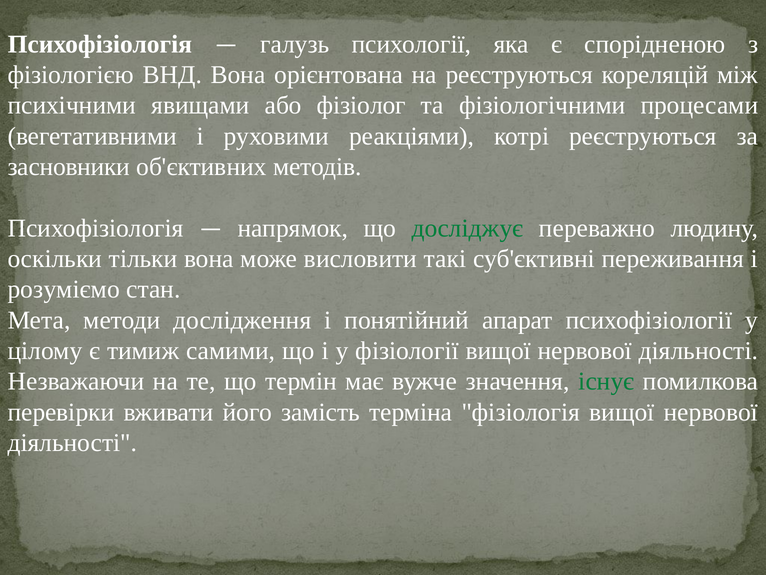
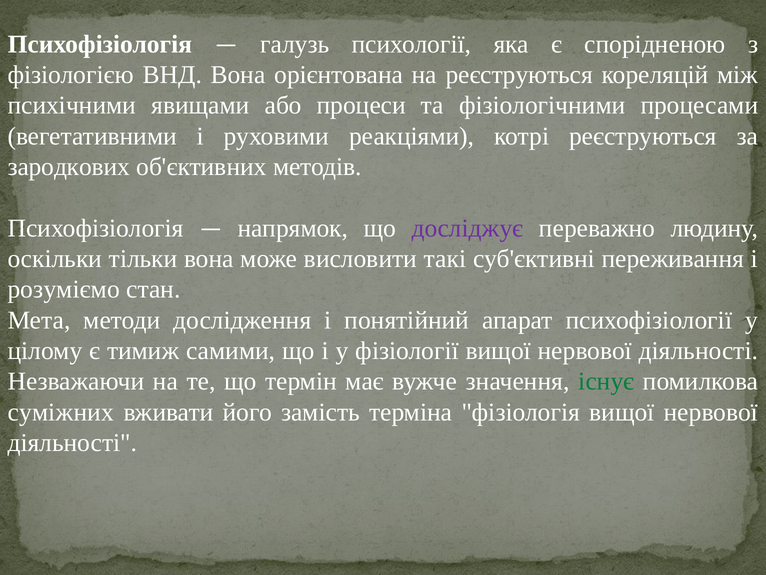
фізіолог: фізіолог -> процеси
засновники: засновники -> зародкових
досліджує colour: green -> purple
перевірки: перевірки -> суміжних
